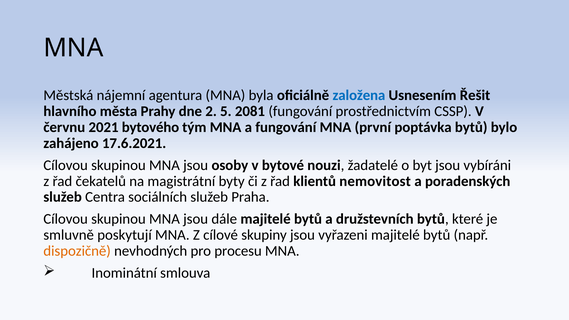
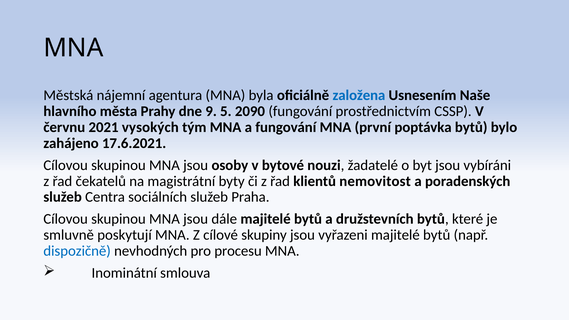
Řešit: Řešit -> Naše
2: 2 -> 9
2081: 2081 -> 2090
bytového: bytového -> vysokých
dispozičně colour: orange -> blue
